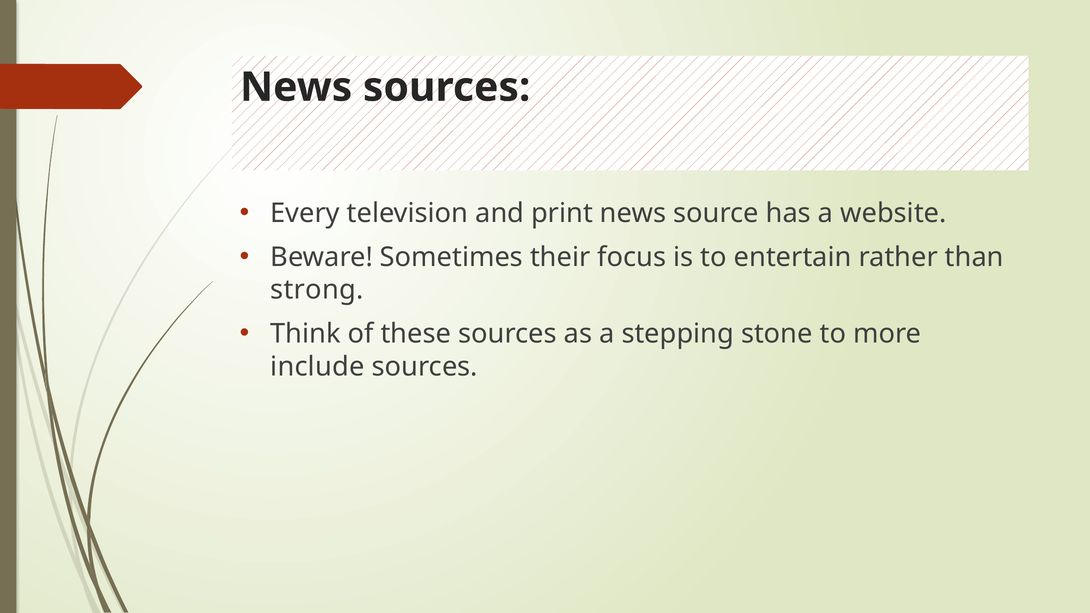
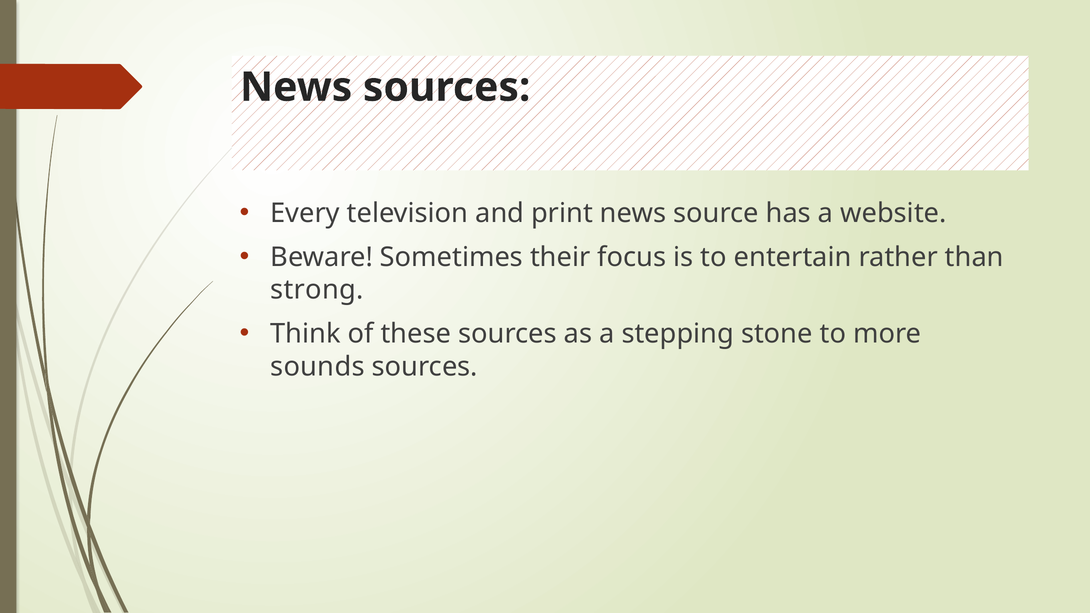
include: include -> sounds
